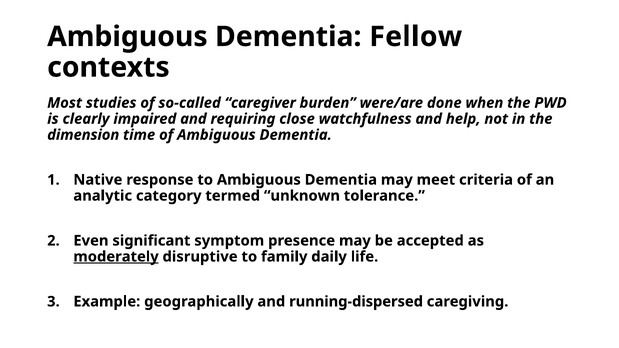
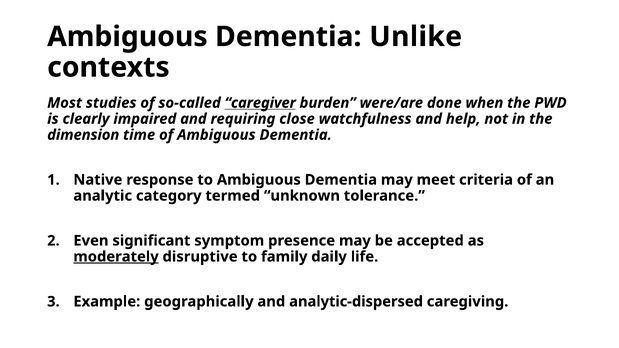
Fellow: Fellow -> Unlike
caregiver underline: none -> present
running-dispersed: running-dispersed -> analytic-dispersed
